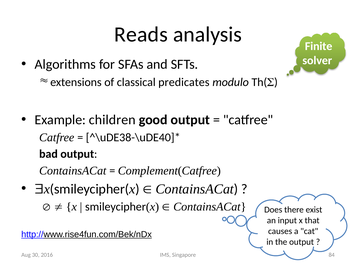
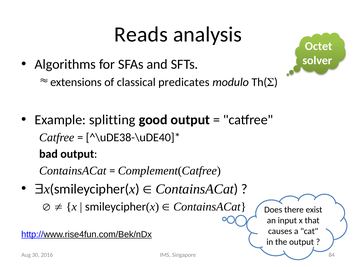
Finite: Finite -> Octet
children: children -> splitting
